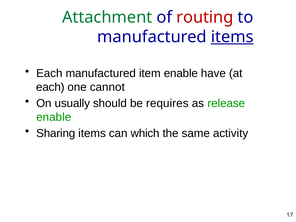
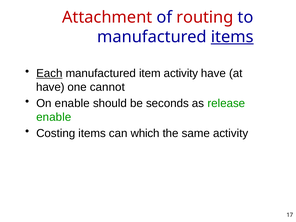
Attachment colour: green -> red
Each at (49, 73) underline: none -> present
item enable: enable -> activity
each at (50, 87): each -> have
On usually: usually -> enable
requires: requires -> seconds
Sharing: Sharing -> Costing
